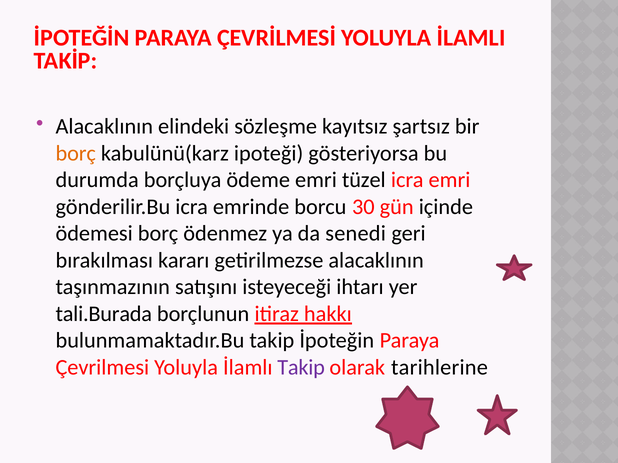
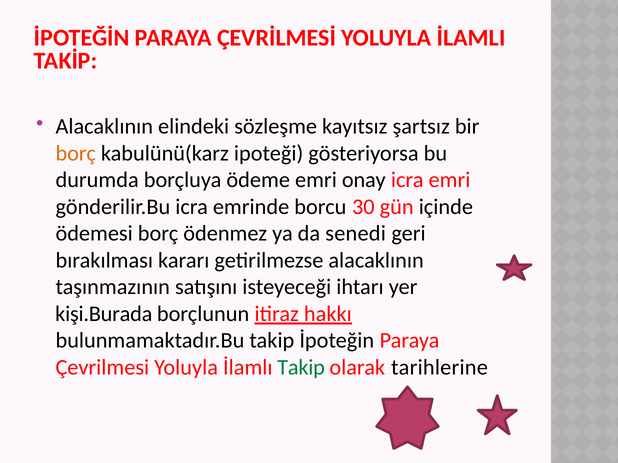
tüzel: tüzel -> onay
tali.Burada: tali.Burada -> kişi.Burada
Takip at (301, 368) colour: purple -> green
